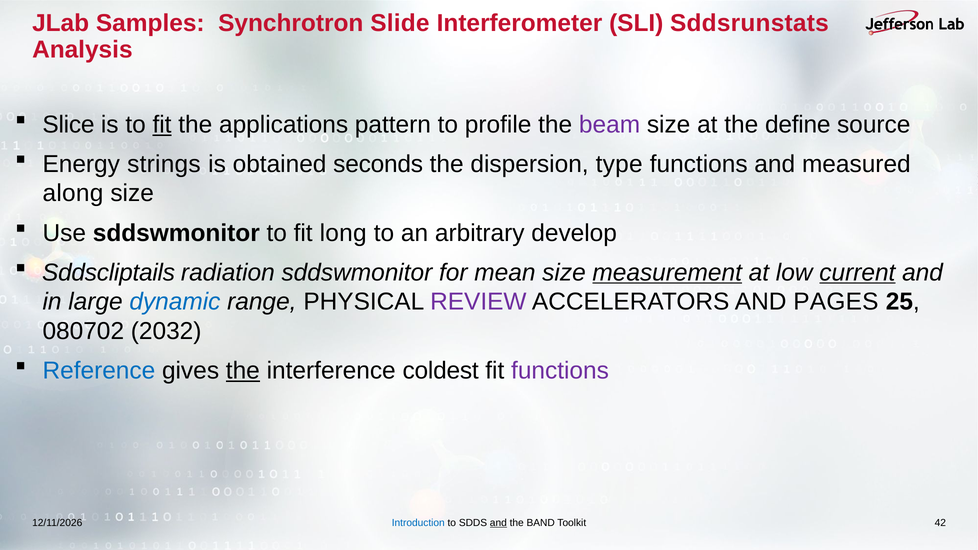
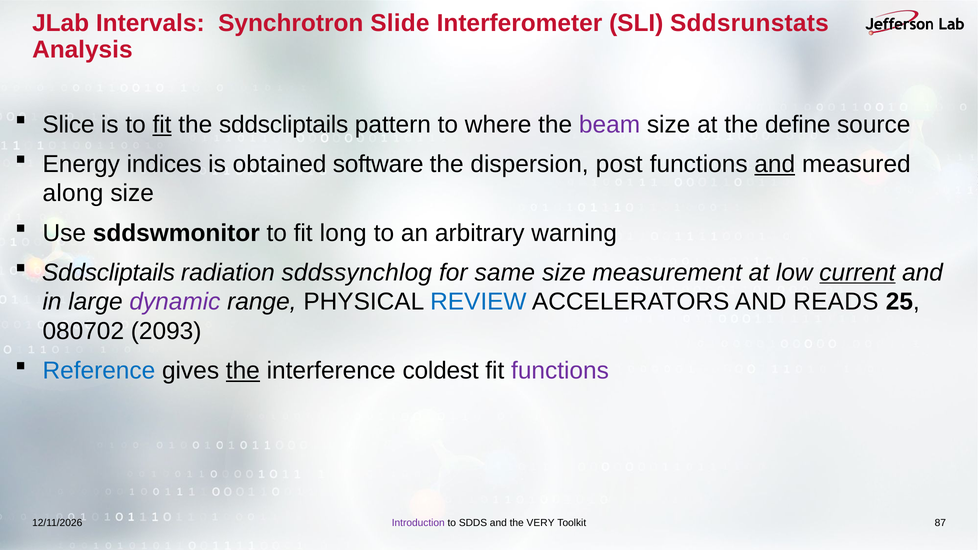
Samples: Samples -> Intervals
the applications: applications -> sddscliptails
profile: profile -> where
strings: strings -> indices
seconds: seconds -> software
type: type -> post
and at (775, 164) underline: none -> present
develop: develop -> warning
radiation sddswmonitor: sddswmonitor -> sddssynchlog
mean: mean -> same
measurement underline: present -> none
dynamic colour: blue -> purple
REVIEW colour: purple -> blue
PAGES: PAGES -> READS
2032: 2032 -> 2093
Introduction colour: blue -> purple
and at (498, 523) underline: present -> none
BAND: BAND -> VERY
42: 42 -> 87
